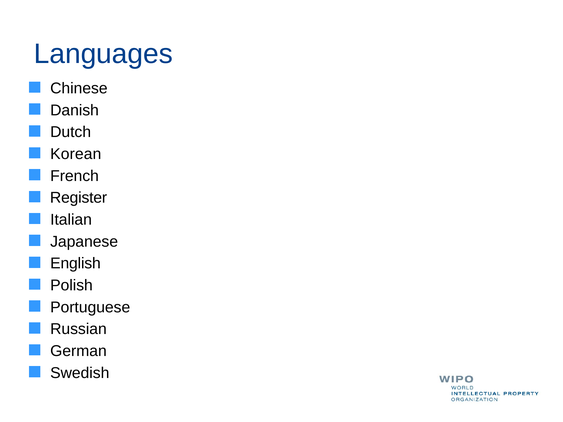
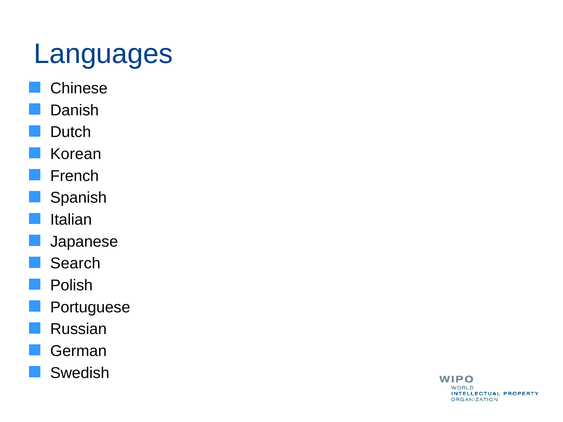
Register: Register -> Spanish
English: English -> Search
